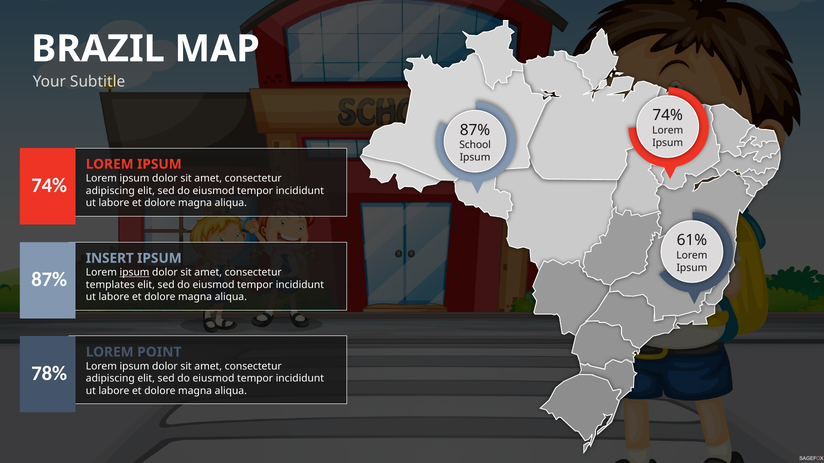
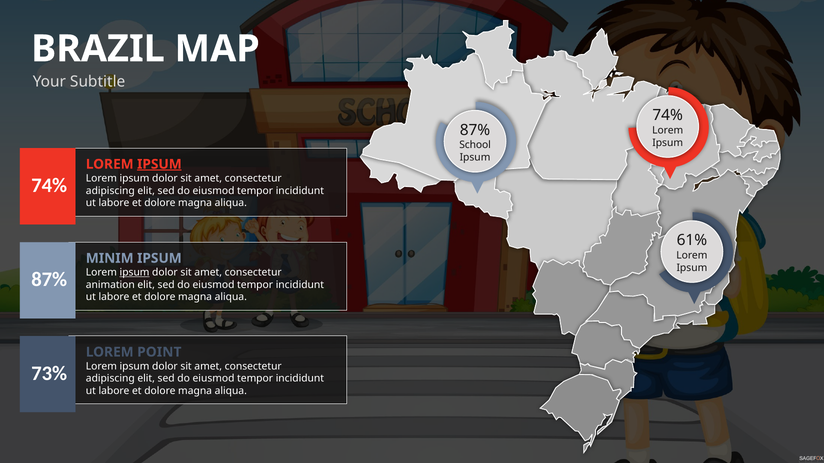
IPSUM at (159, 164) underline: none -> present
INSERT: INSERT -> MINIM
templates: templates -> animation
78%: 78% -> 73%
